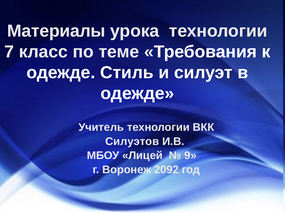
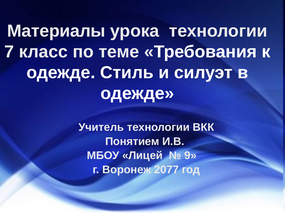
Силуэтов: Силуэтов -> Понятием
2092: 2092 -> 2077
